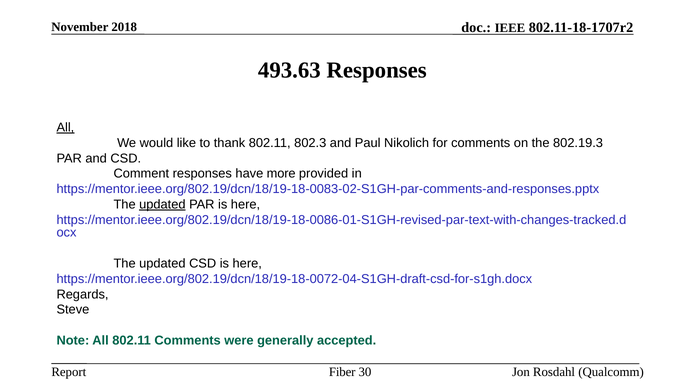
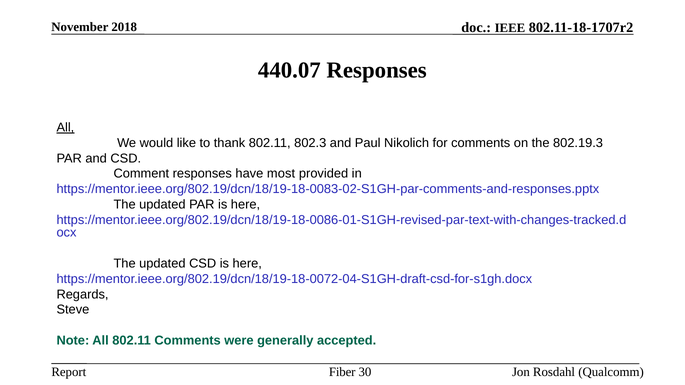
493.63: 493.63 -> 440.07
more: more -> most
updated at (162, 205) underline: present -> none
